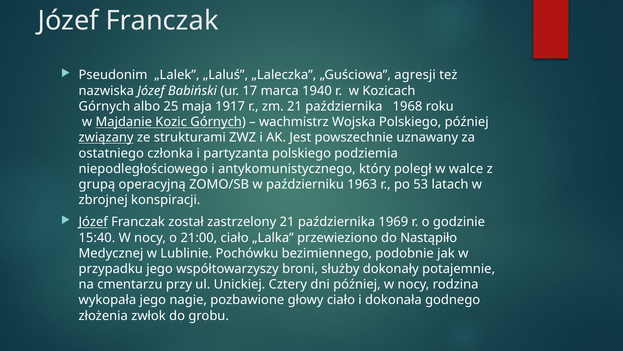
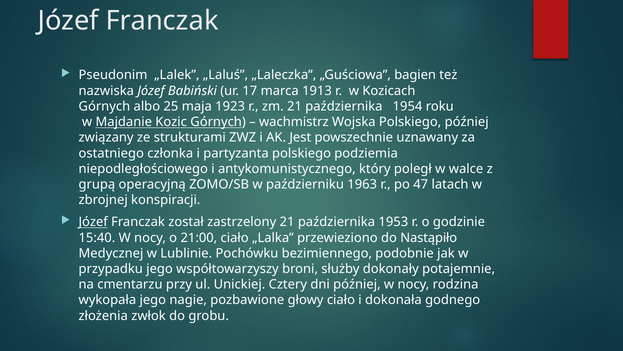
agresji: agresji -> bagien
1940: 1940 -> 1913
1917: 1917 -> 1923
1968: 1968 -> 1954
związany underline: present -> none
53: 53 -> 47
1969: 1969 -> 1953
